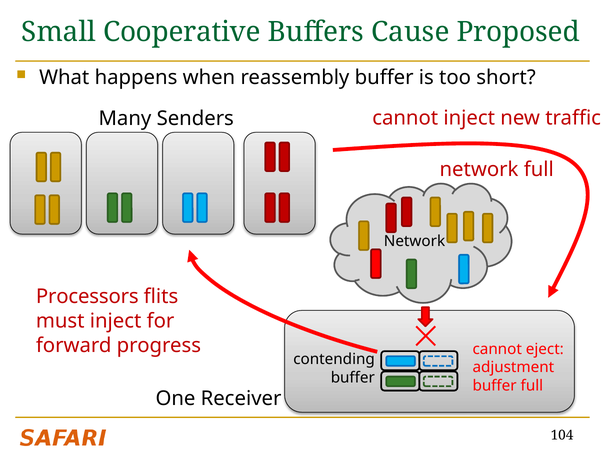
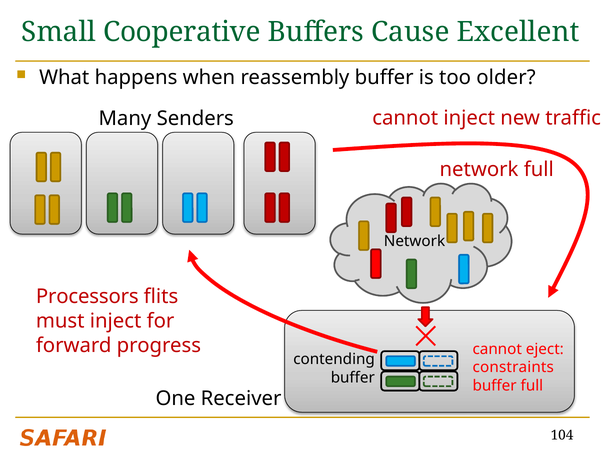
Proposed: Proposed -> Excellent
short: short -> older
adjustment: adjustment -> constraints
